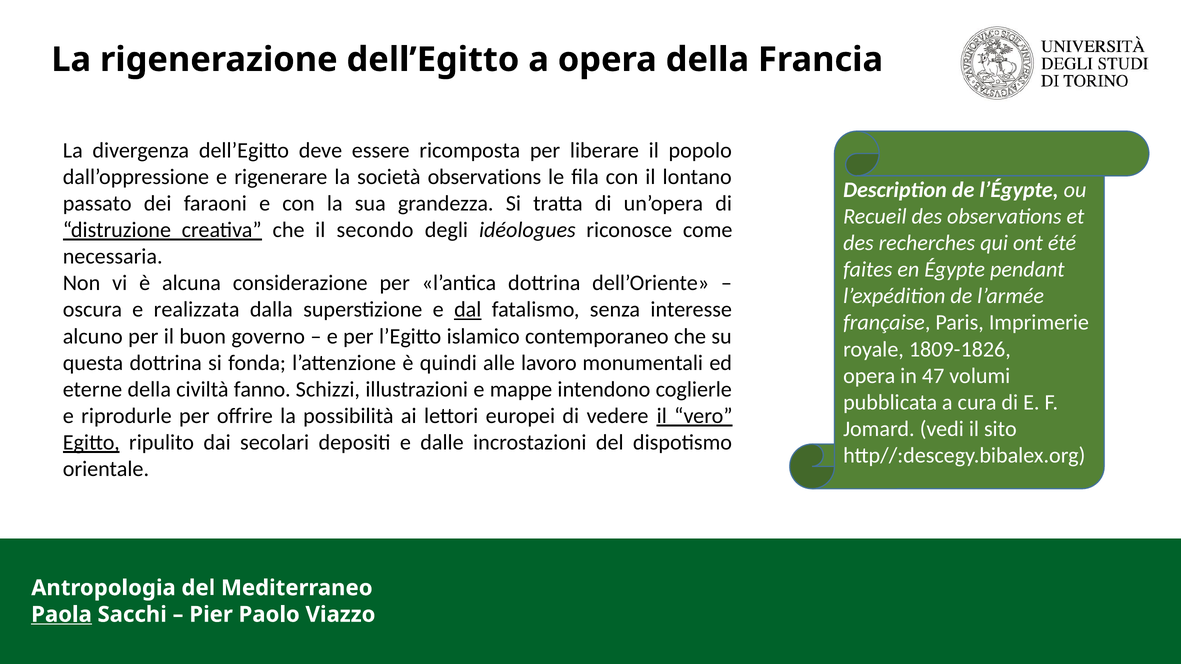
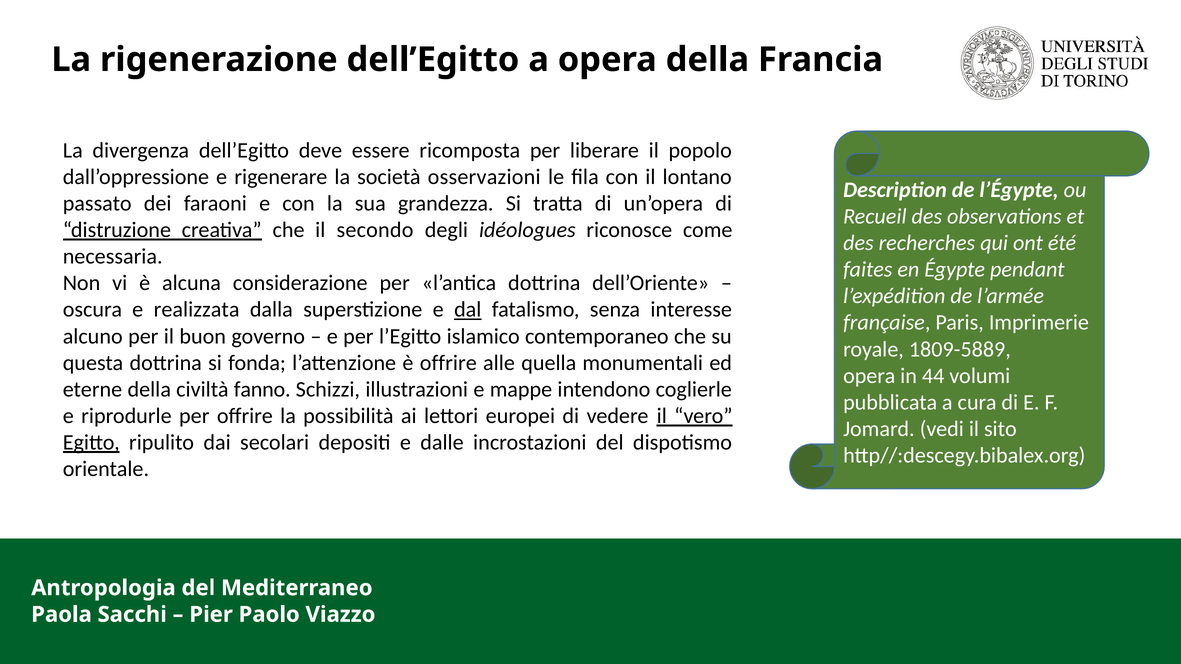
società observations: observations -> osservazioni
1809-1826: 1809-1826 -> 1809-5889
è quindi: quindi -> offrire
lavoro: lavoro -> quella
47: 47 -> 44
Paola underline: present -> none
